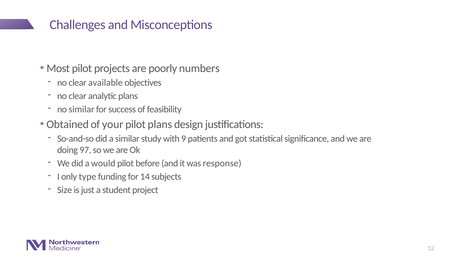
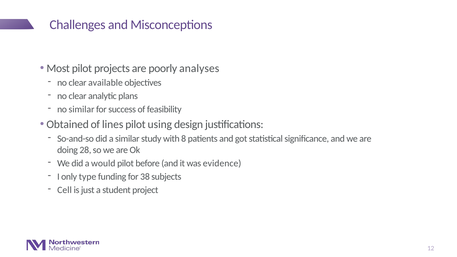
numbers: numbers -> analyses
your: your -> lines
pilot plans: plans -> using
9: 9 -> 8
97: 97 -> 28
response: response -> evidence
14: 14 -> 38
Size: Size -> Cell
